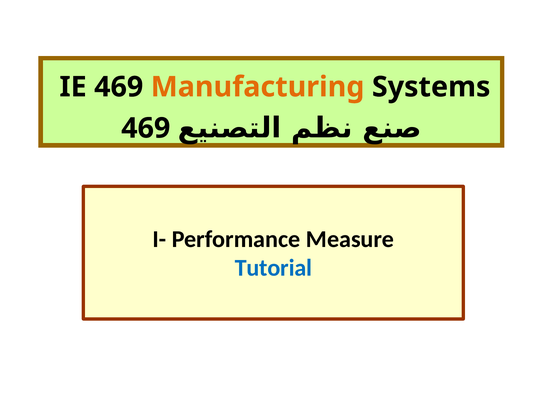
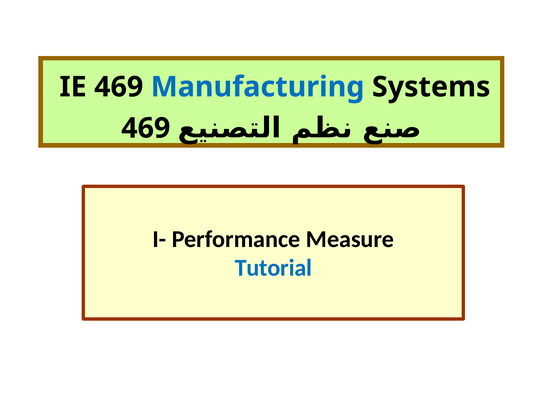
Manufacturing colour: orange -> blue
